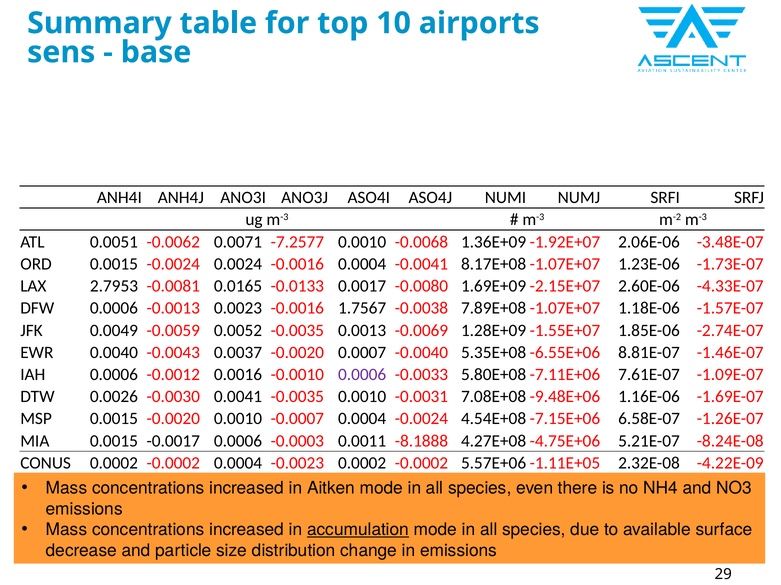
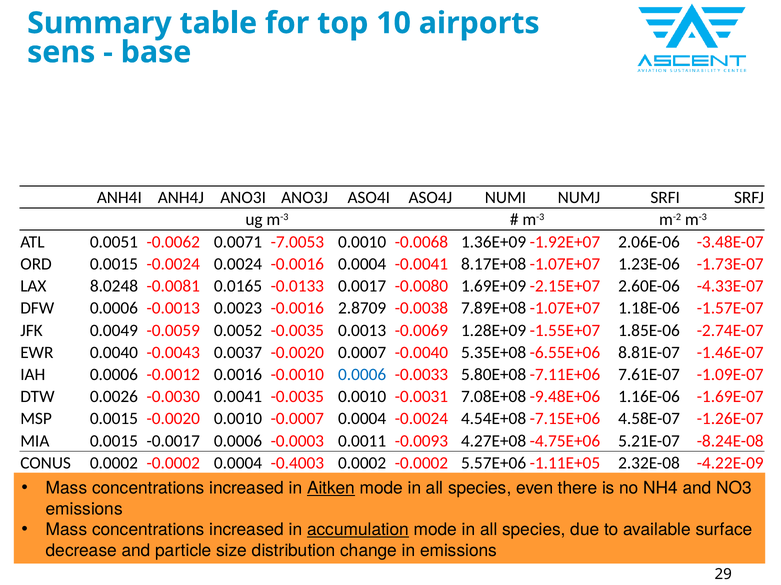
-7.2577: -7.2577 -> -7.0053
2.7953: 2.7953 -> 8.0248
1.7567: 1.7567 -> 2.8709
0.0006 at (362, 375) colour: purple -> blue
6.58E-07: 6.58E-07 -> 4.58E-07
-8.1888: -8.1888 -> -0.0093
-0.0023: -0.0023 -> -0.4003
Aitken underline: none -> present
